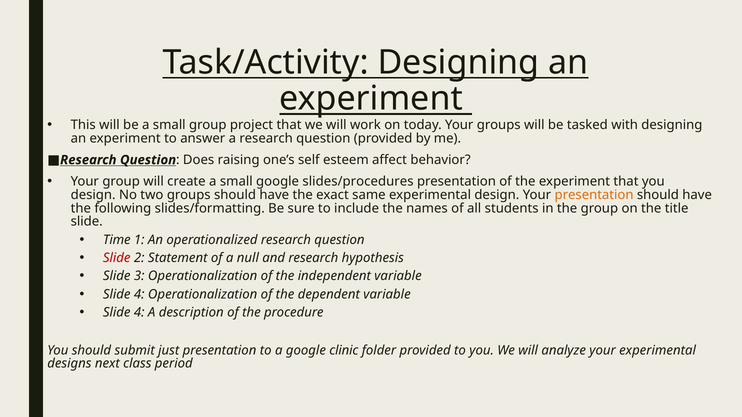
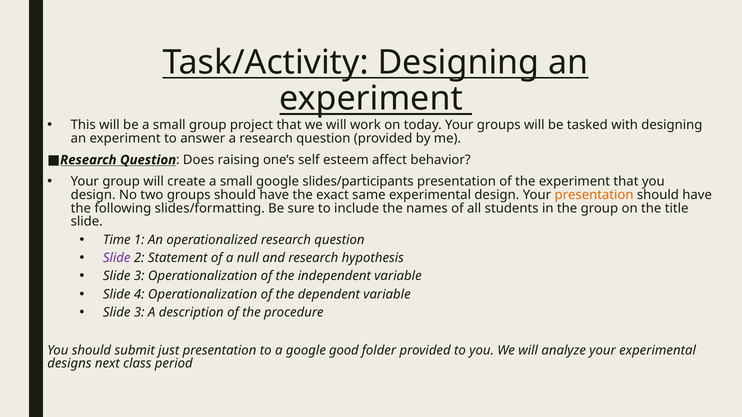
slides/procedures: slides/procedures -> slides/participants
Slide at (117, 258) colour: red -> purple
4 at (139, 313): 4 -> 3
clinic: clinic -> good
